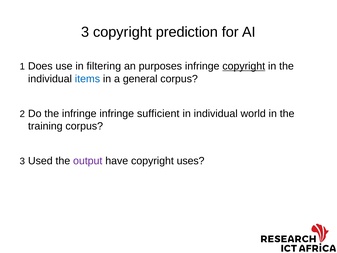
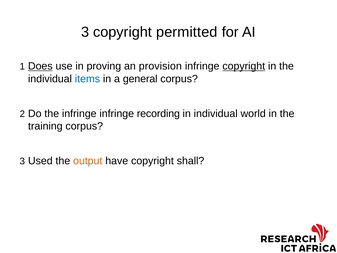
prediction: prediction -> permitted
Does underline: none -> present
filtering: filtering -> proving
purposes: purposes -> provision
sufficient: sufficient -> recording
output colour: purple -> orange
uses: uses -> shall
